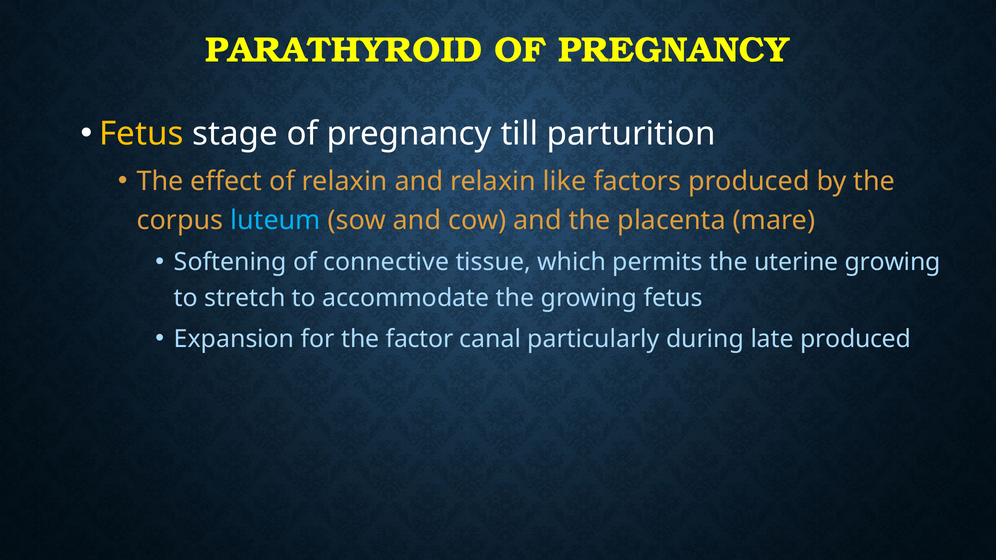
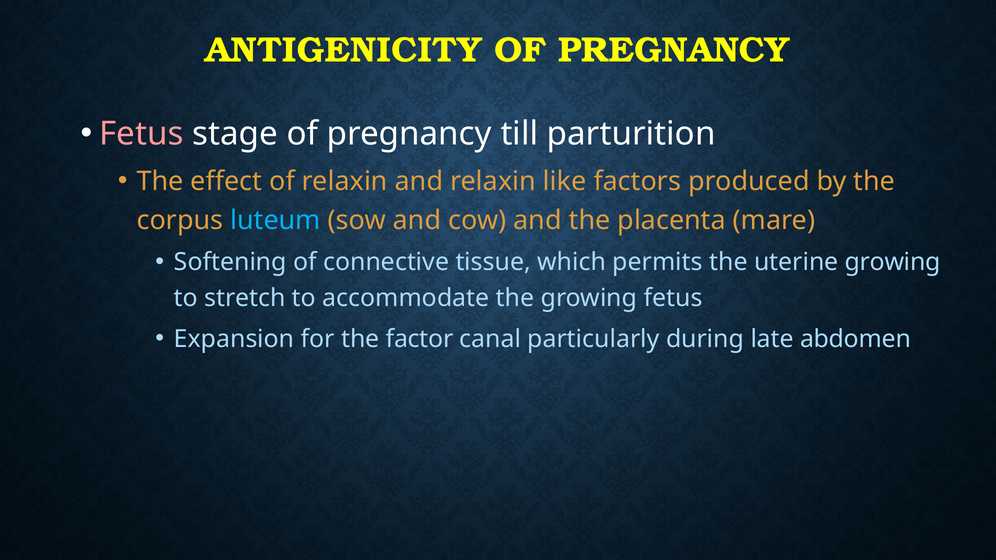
PARATHYROID: PARATHYROID -> ANTIGENICITY
Fetus at (141, 134) colour: yellow -> pink
late produced: produced -> abdomen
